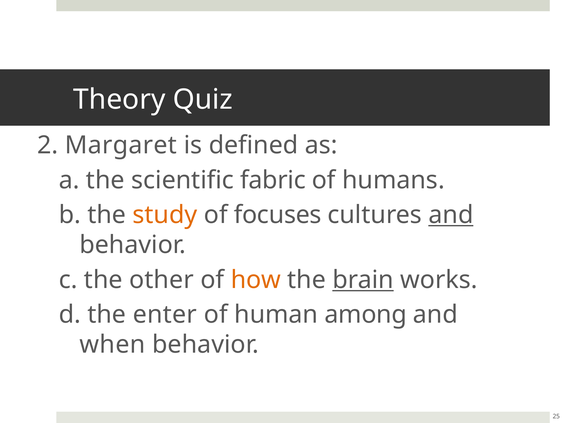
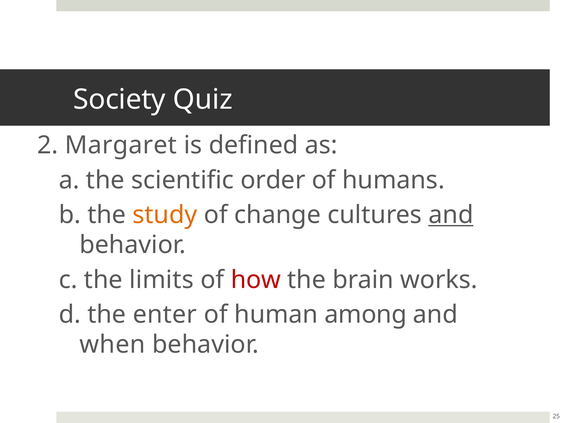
Theory: Theory -> Society
fabric: fabric -> order
focuses: focuses -> change
other: other -> limits
how colour: orange -> red
brain underline: present -> none
